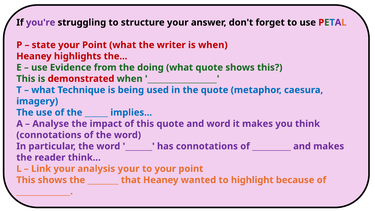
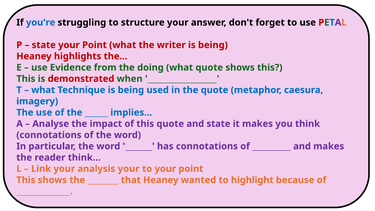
you're colour: purple -> blue
writer is when: when -> being
and word: word -> state
